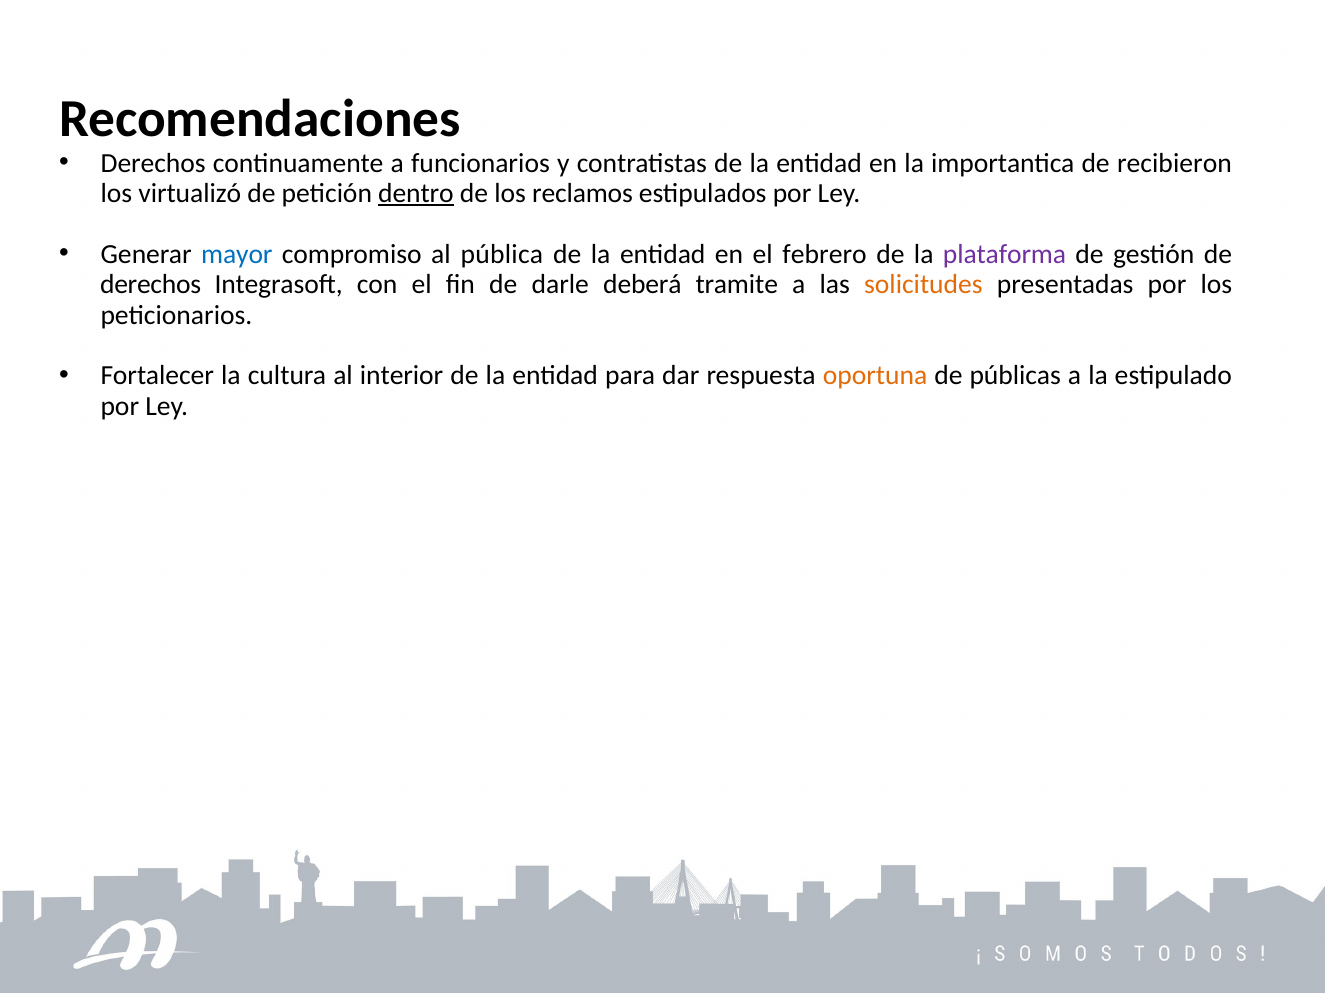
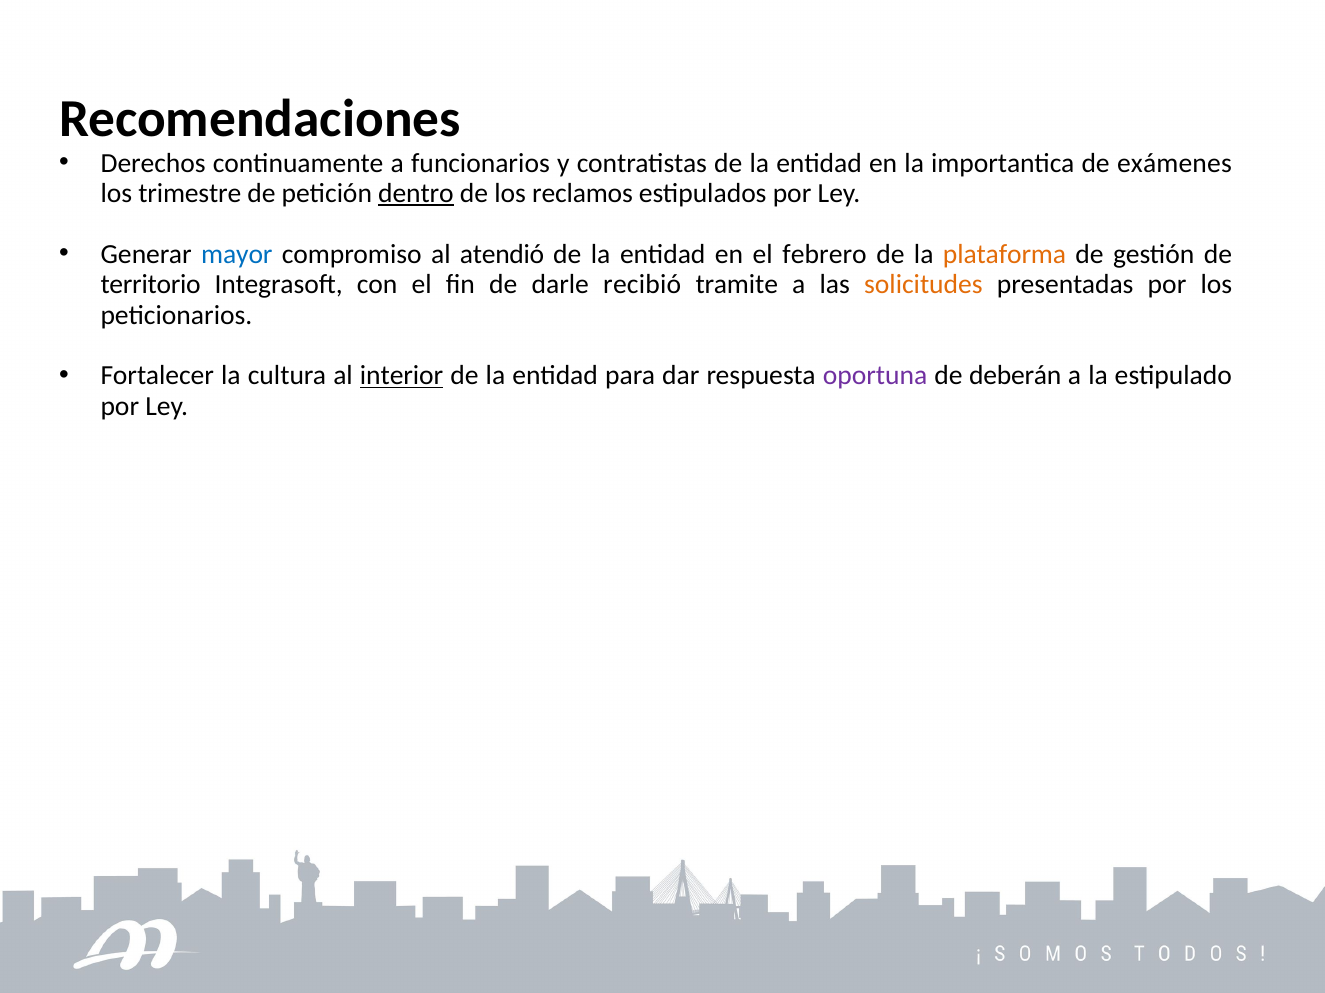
recibieron: recibieron -> exámenes
virtualizó: virtualizó -> trimestre
pública: pública -> atendió
plataforma colour: purple -> orange
derechos at (151, 285): derechos -> territorio
deberá: deberá -> recibió
interior underline: none -> present
oportuna colour: orange -> purple
públicas: públicas -> deberán
